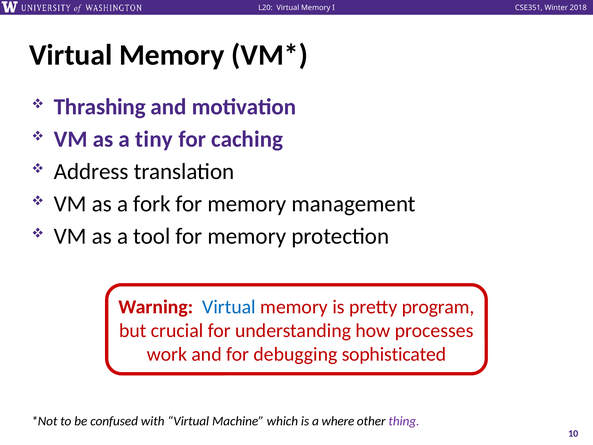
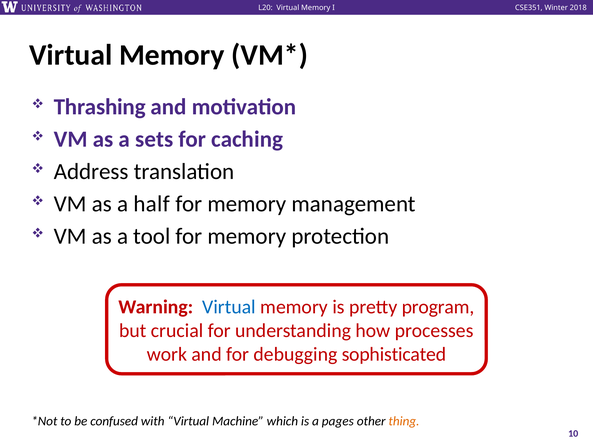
tiny: tiny -> sets
fork: fork -> half
where: where -> pages
thing colour: purple -> orange
